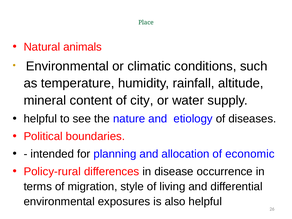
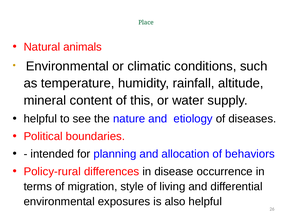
city: city -> this
economic: economic -> behaviors
